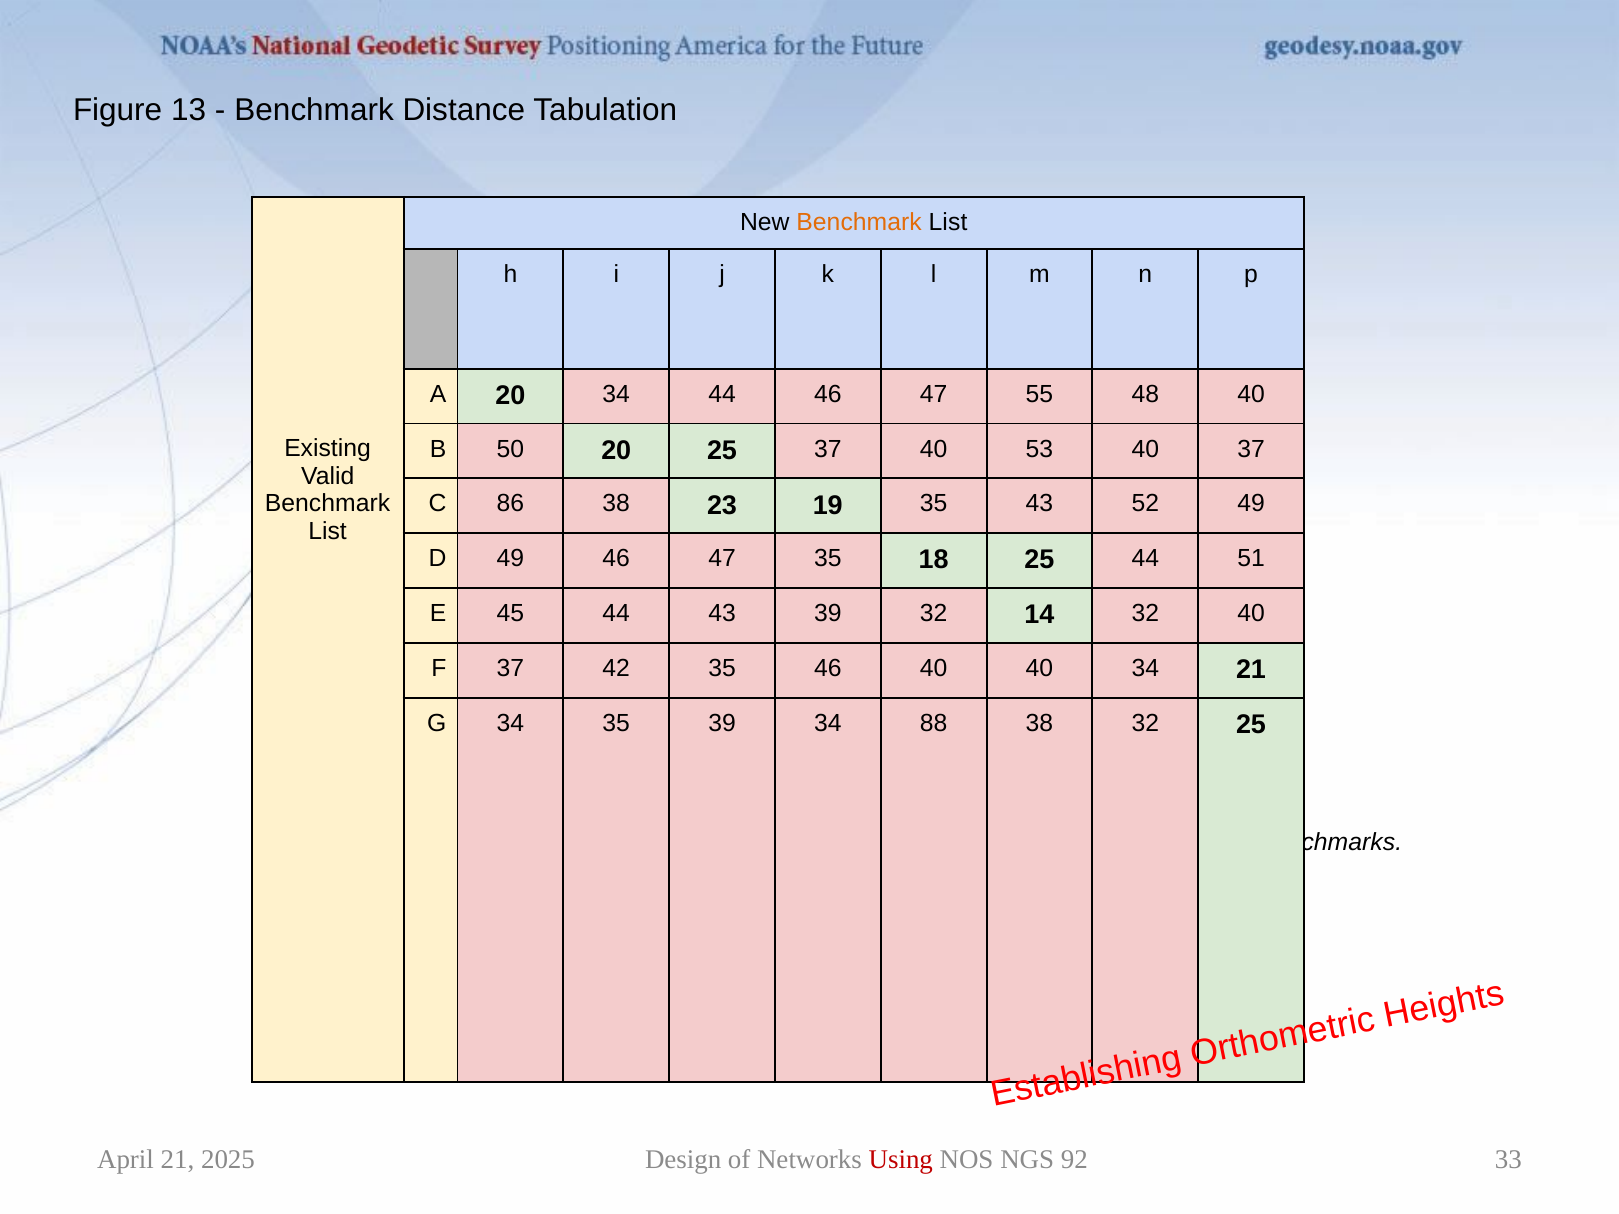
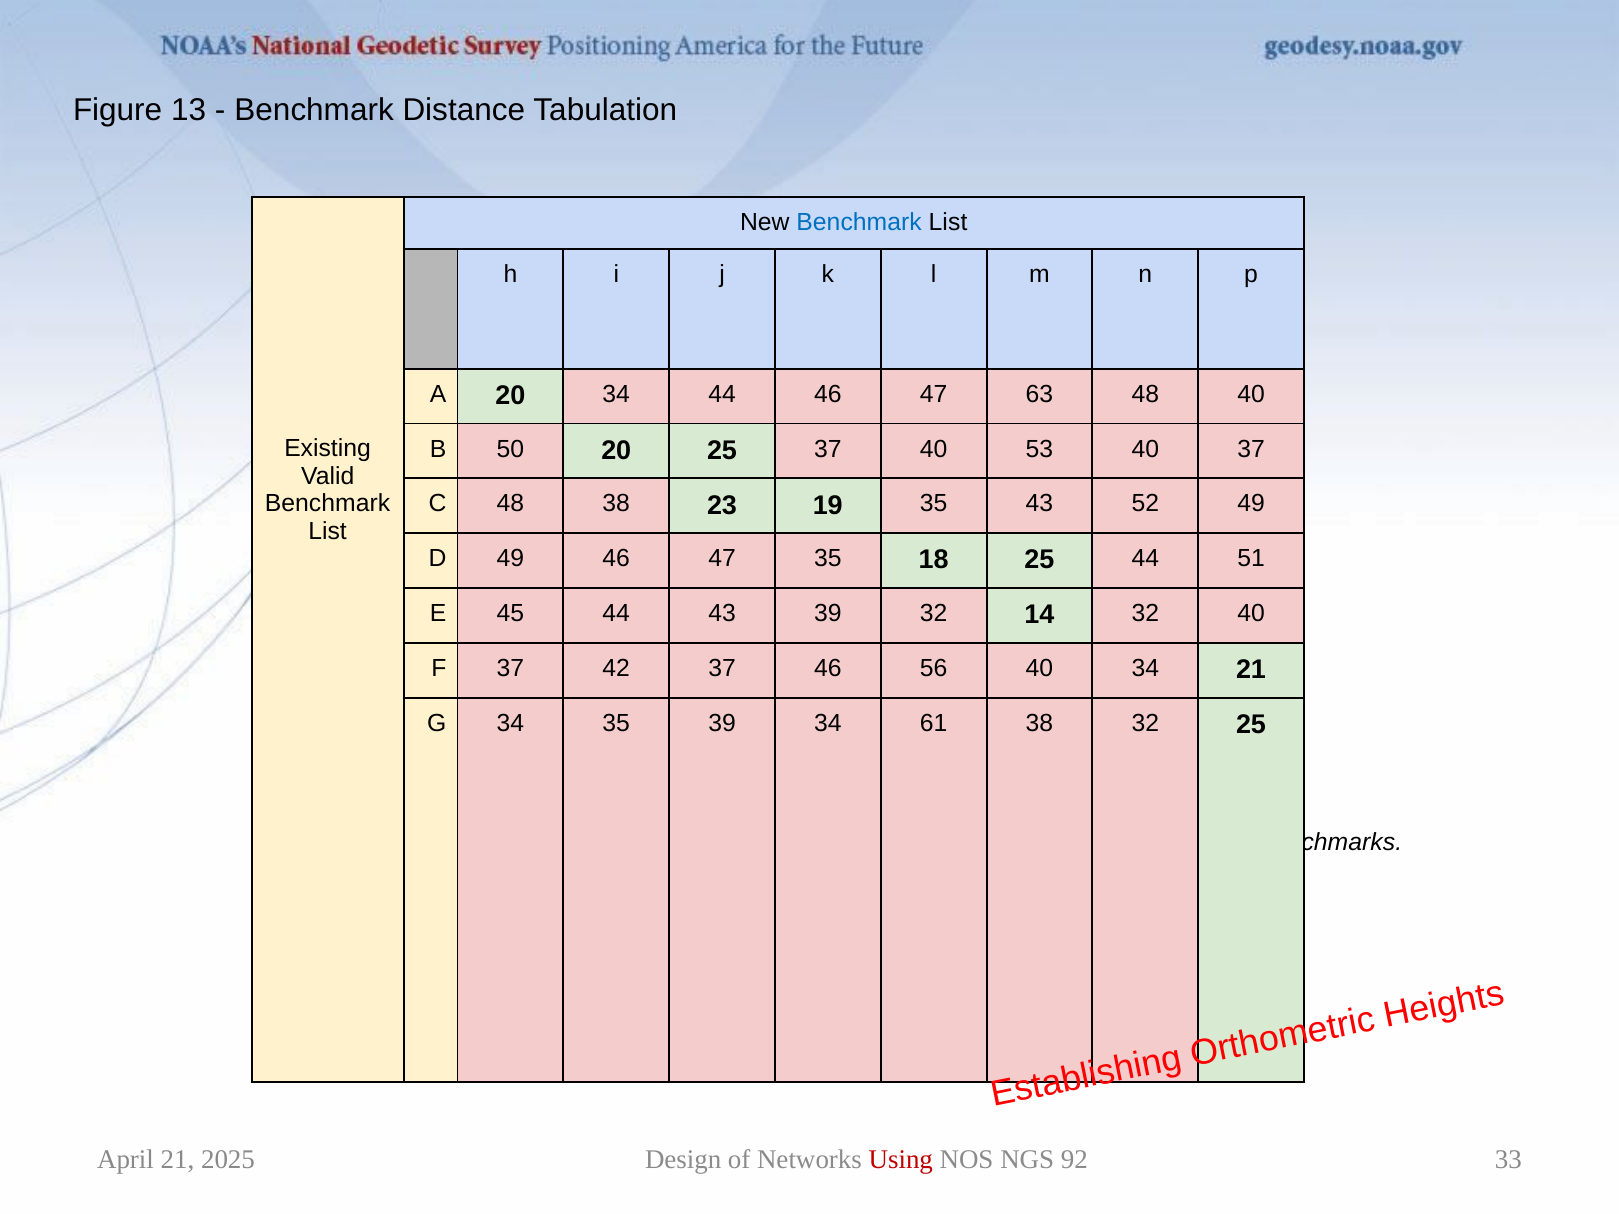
Benchmark at (859, 222) colour: orange -> blue
55: 55 -> 63
C 86: 86 -> 48
42 35: 35 -> 37
46 40: 40 -> 56
88: 88 -> 61
